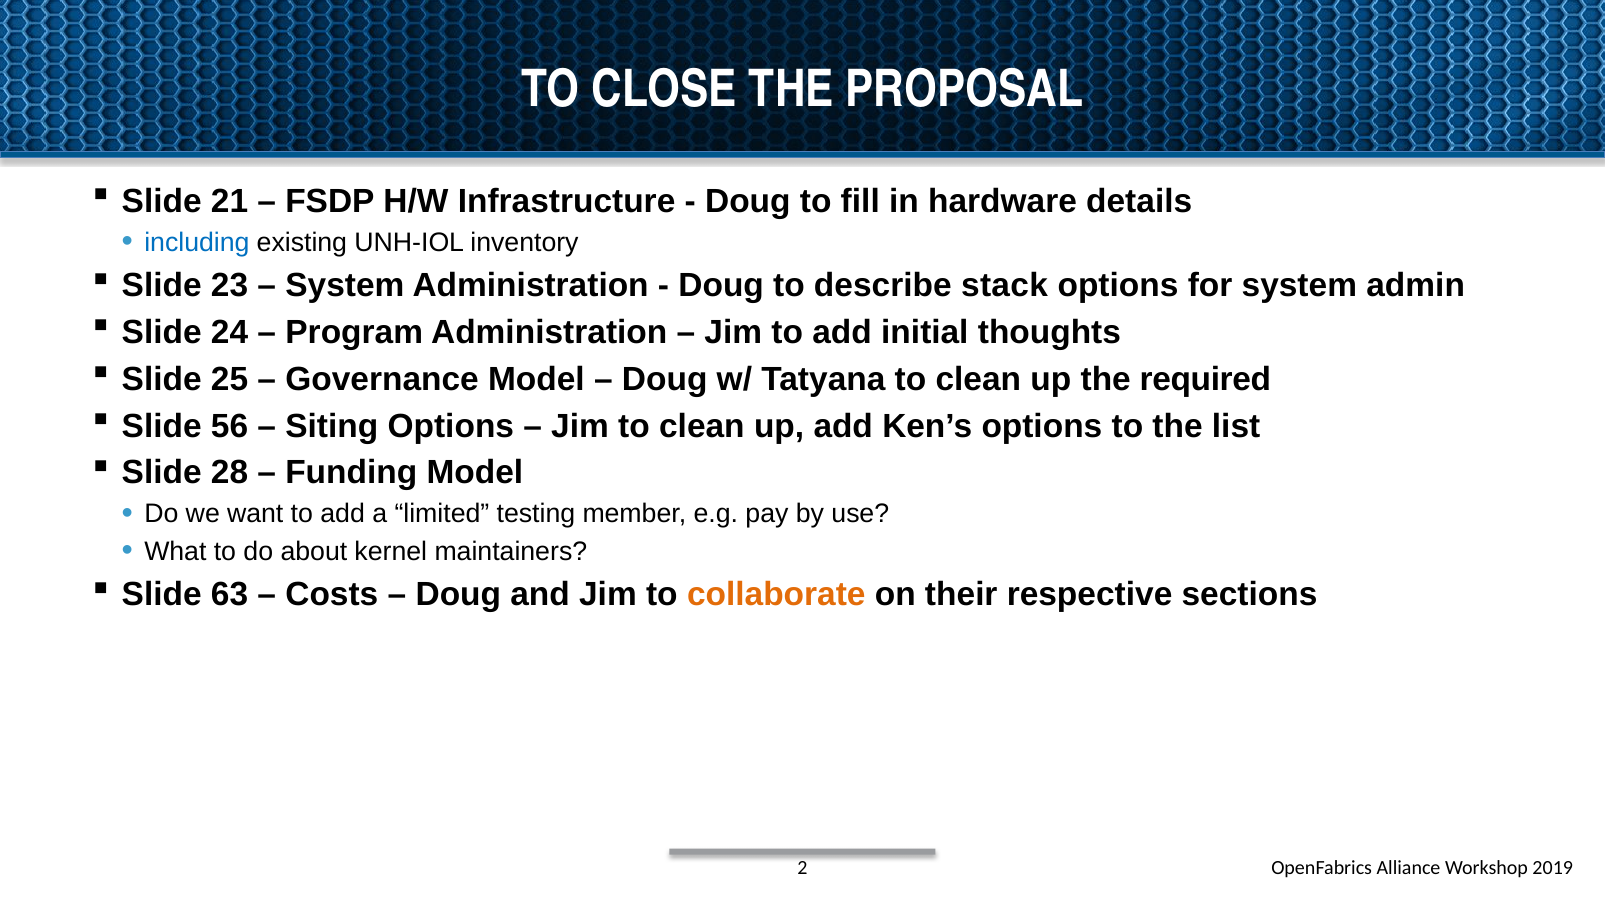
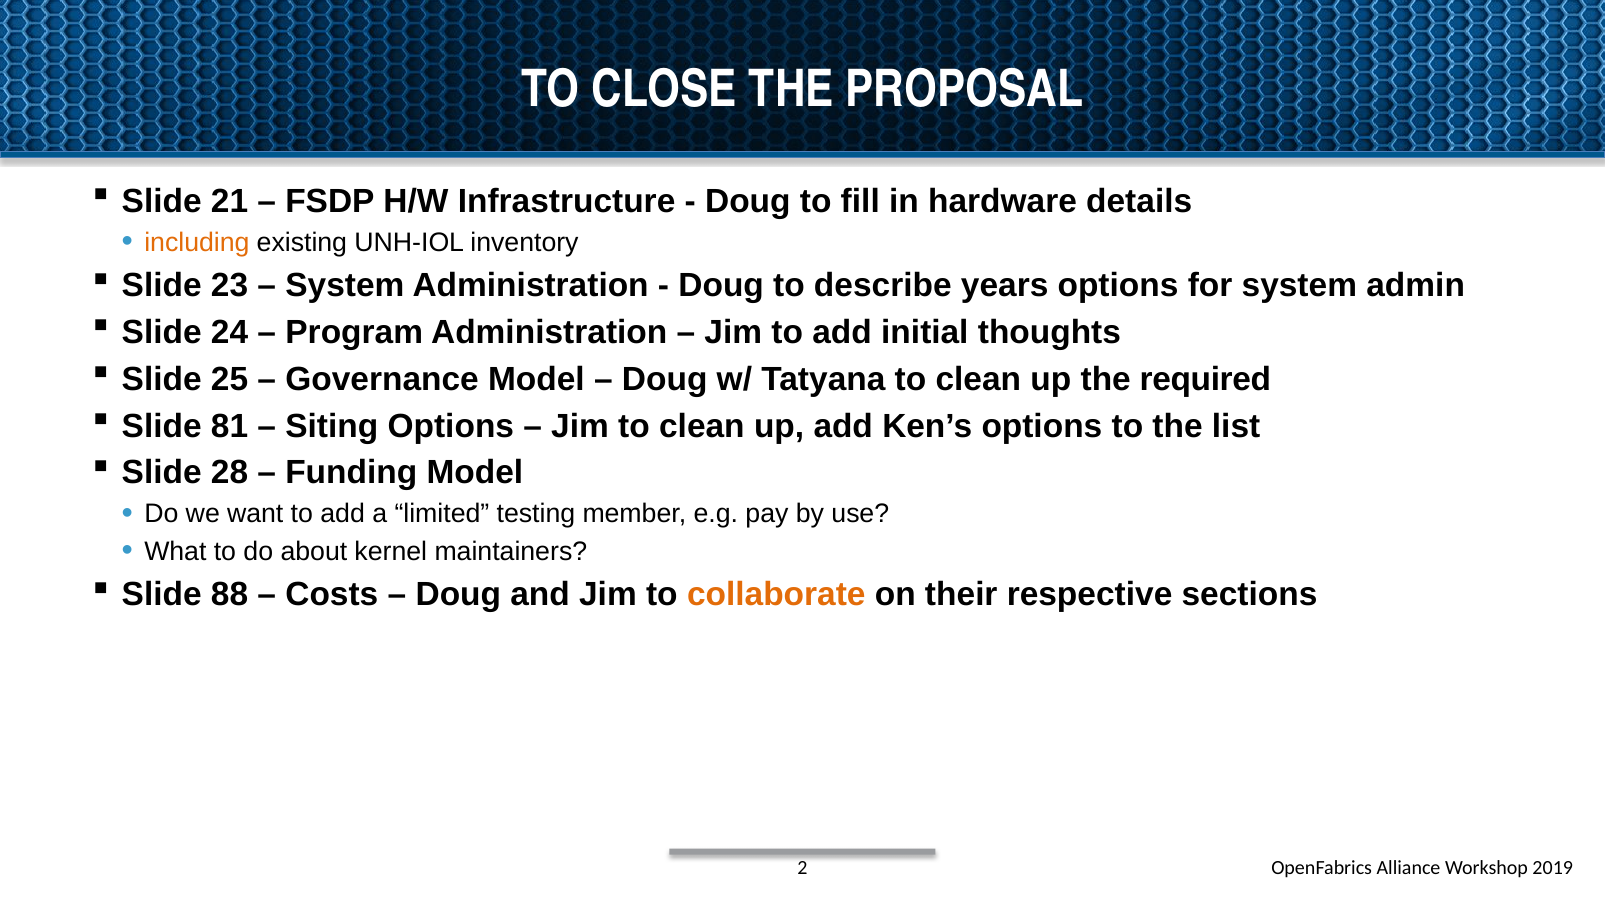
including colour: blue -> orange
stack: stack -> years
56: 56 -> 81
63: 63 -> 88
